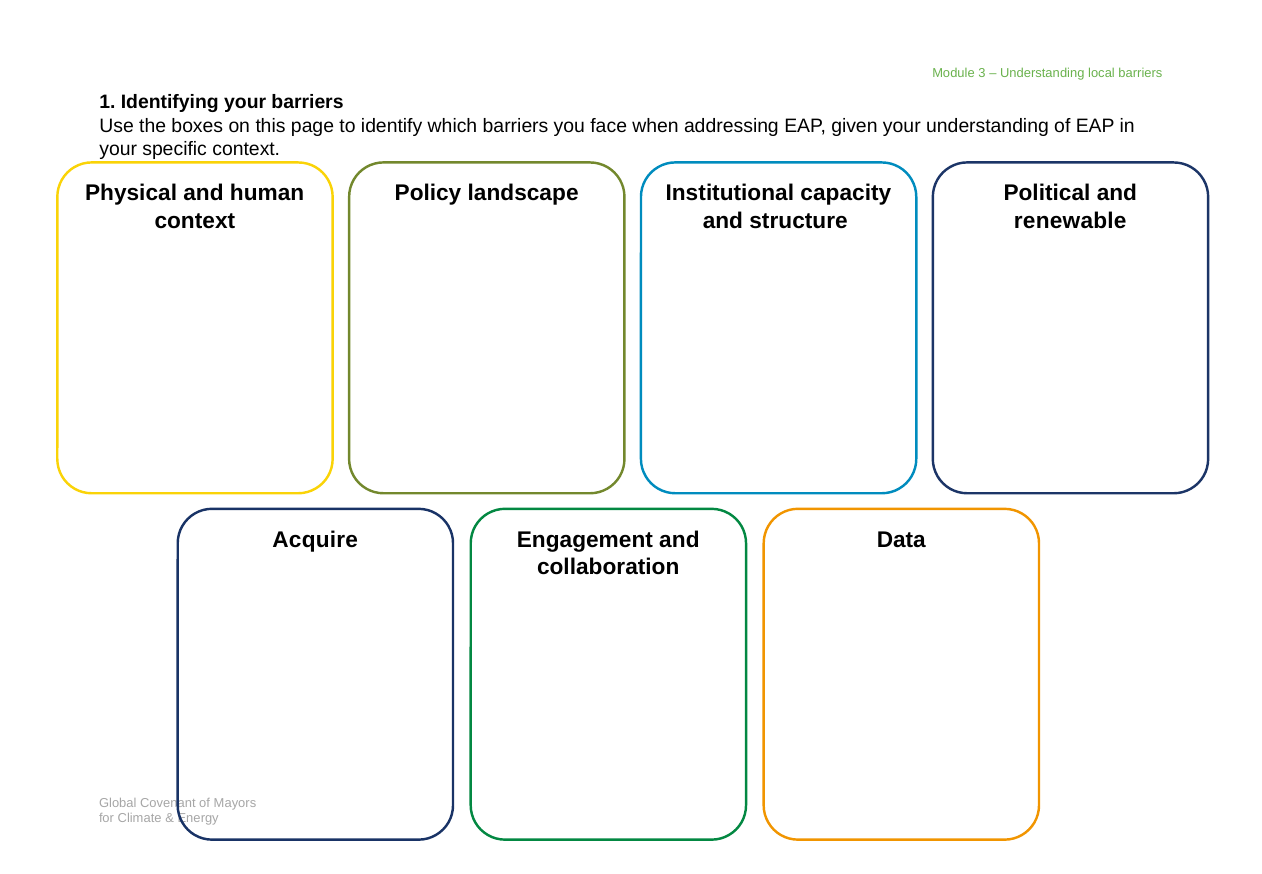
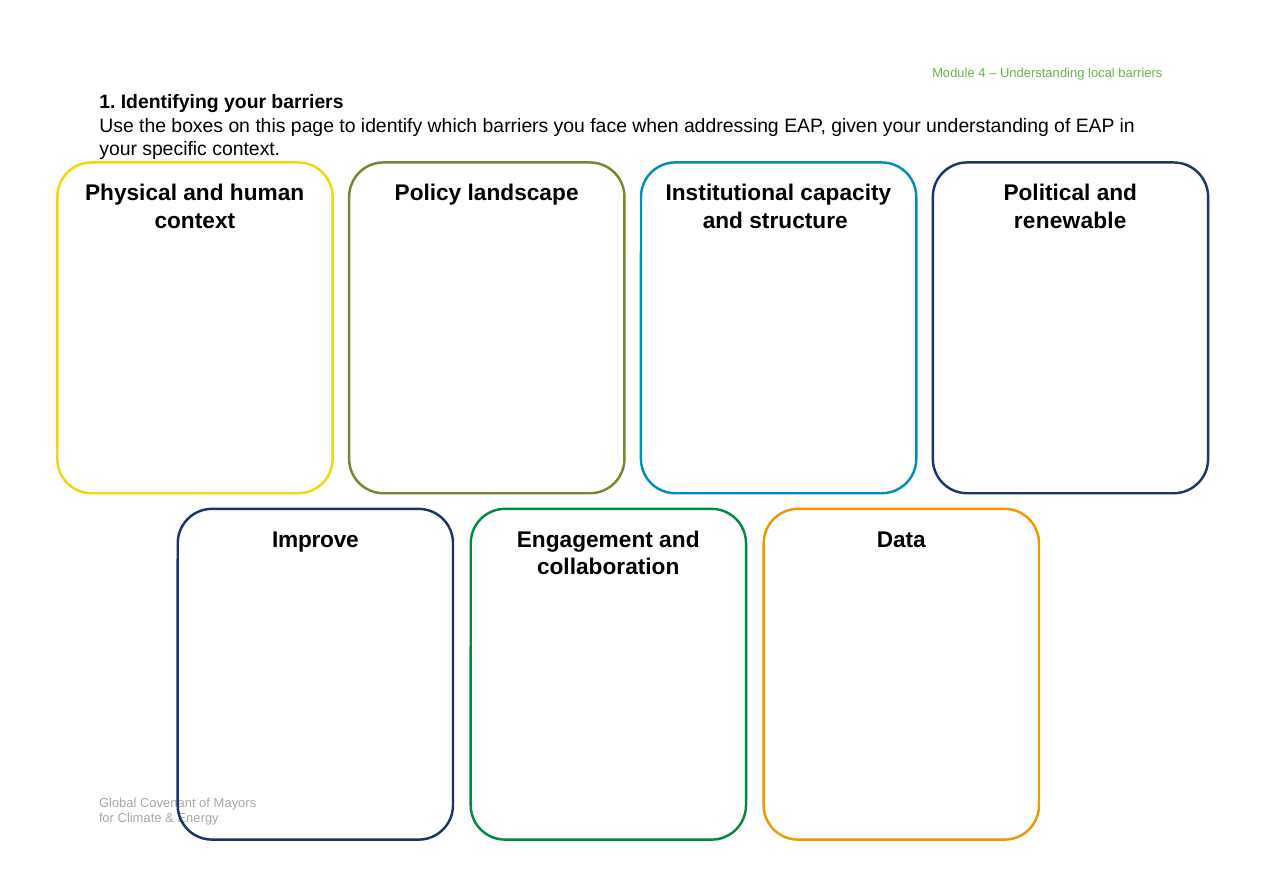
3: 3 -> 4
Acquire: Acquire -> Improve
